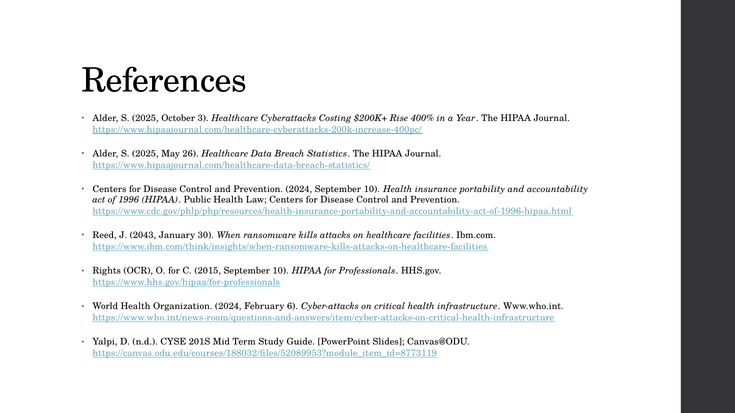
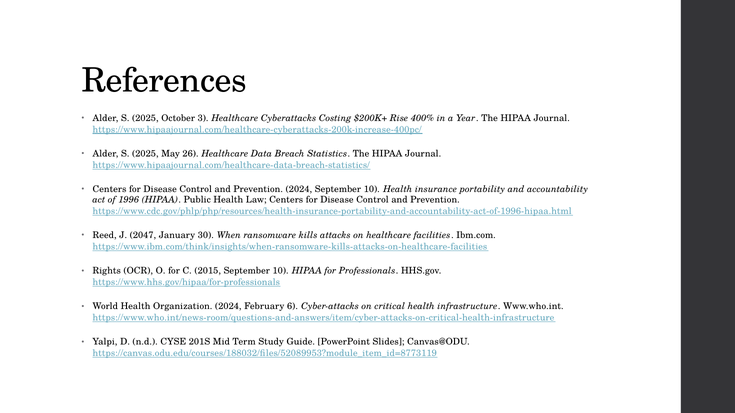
2043: 2043 -> 2047
